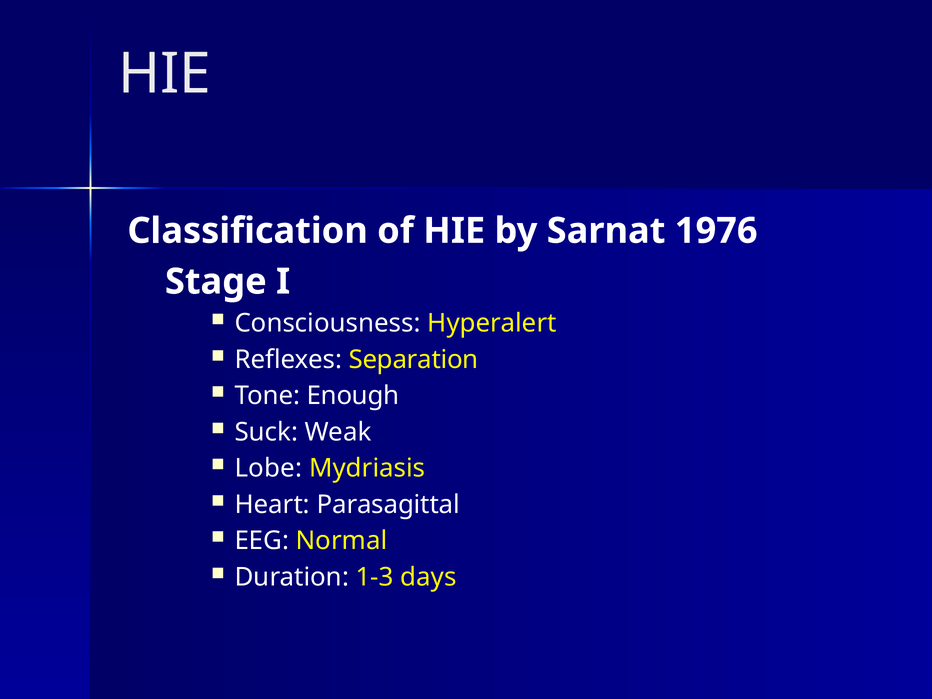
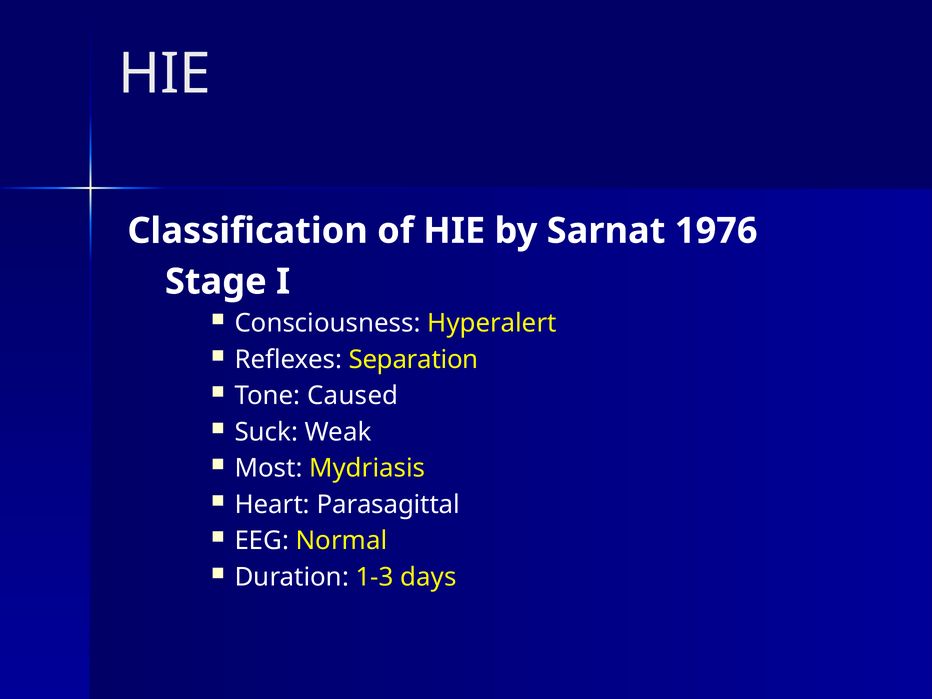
Enough: Enough -> Caused
Lobe: Lobe -> Most
